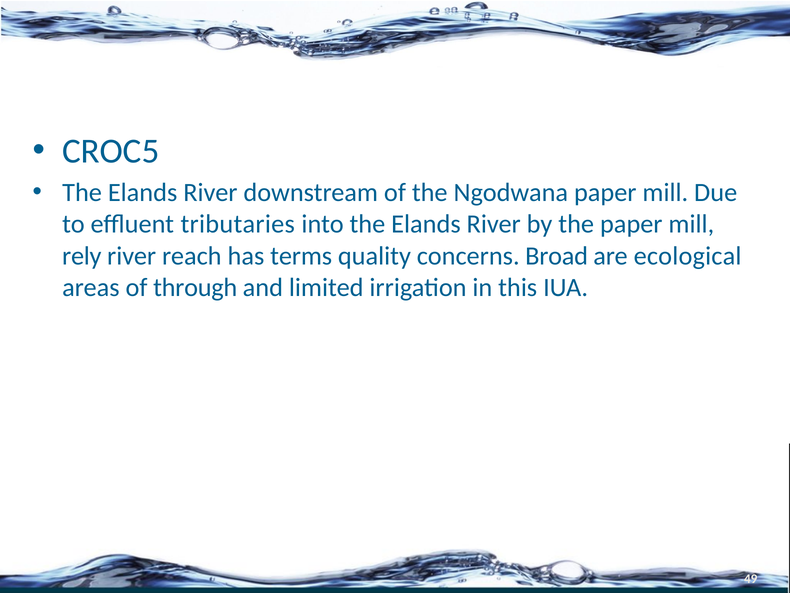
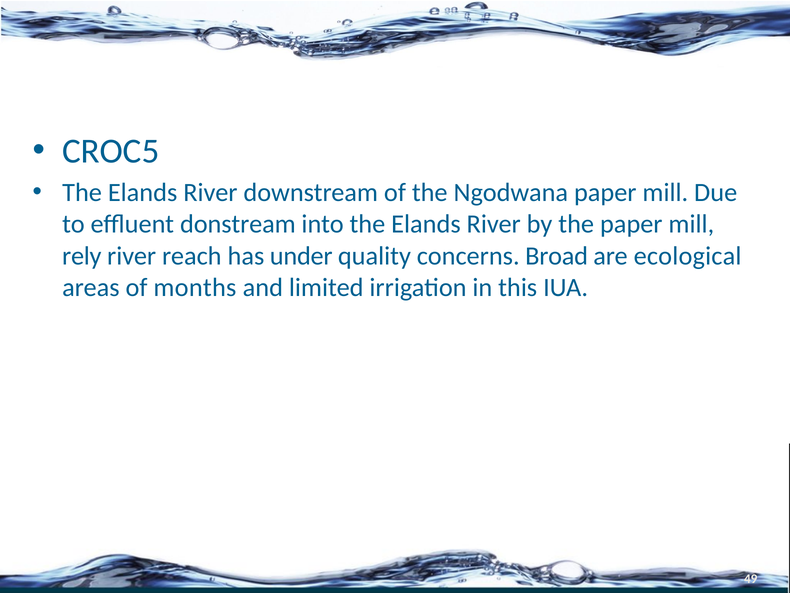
tributaries: tributaries -> donstream
terms: terms -> under
through: through -> months
